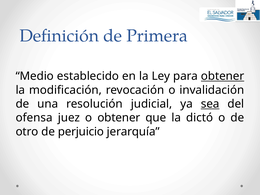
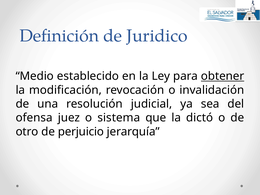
Primera: Primera -> Juridico
sea underline: present -> none
o obtener: obtener -> sistema
